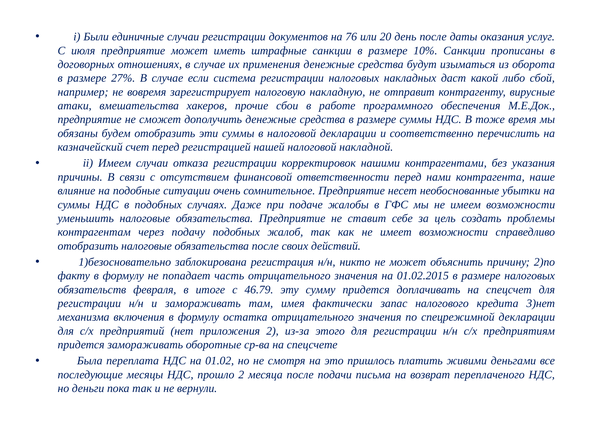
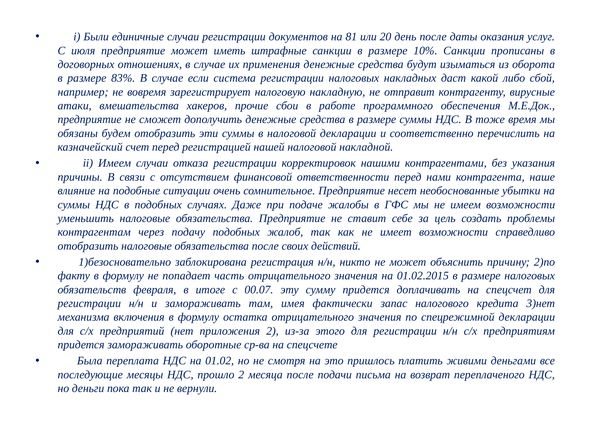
76: 76 -> 81
27%: 27% -> 83%
46.79: 46.79 -> 00.07
